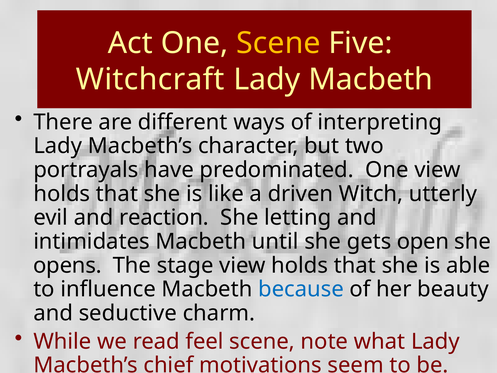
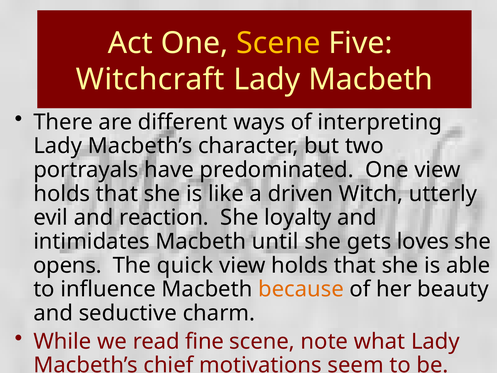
letting: letting -> loyalty
open: open -> loves
stage: stage -> quick
because colour: blue -> orange
feel: feel -> fine
